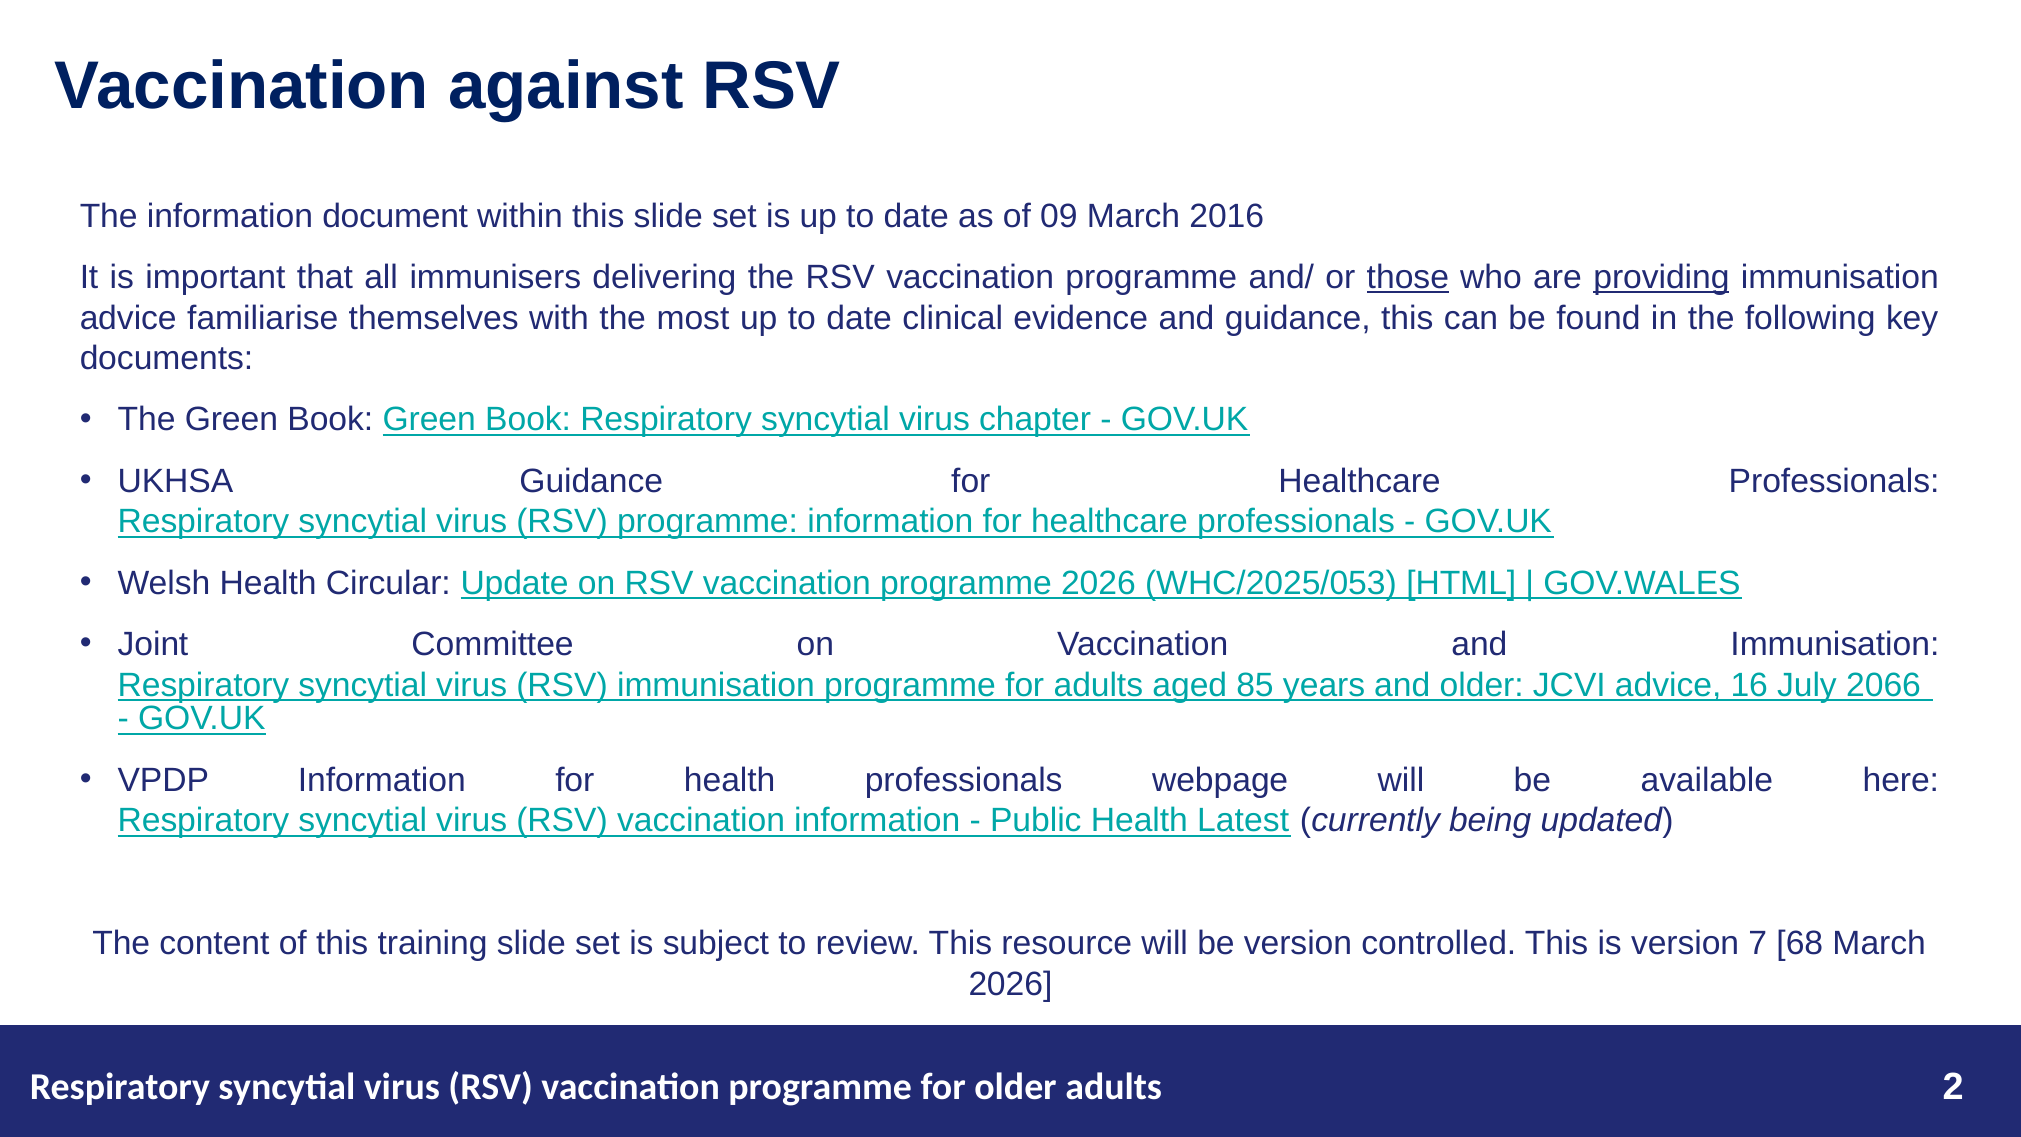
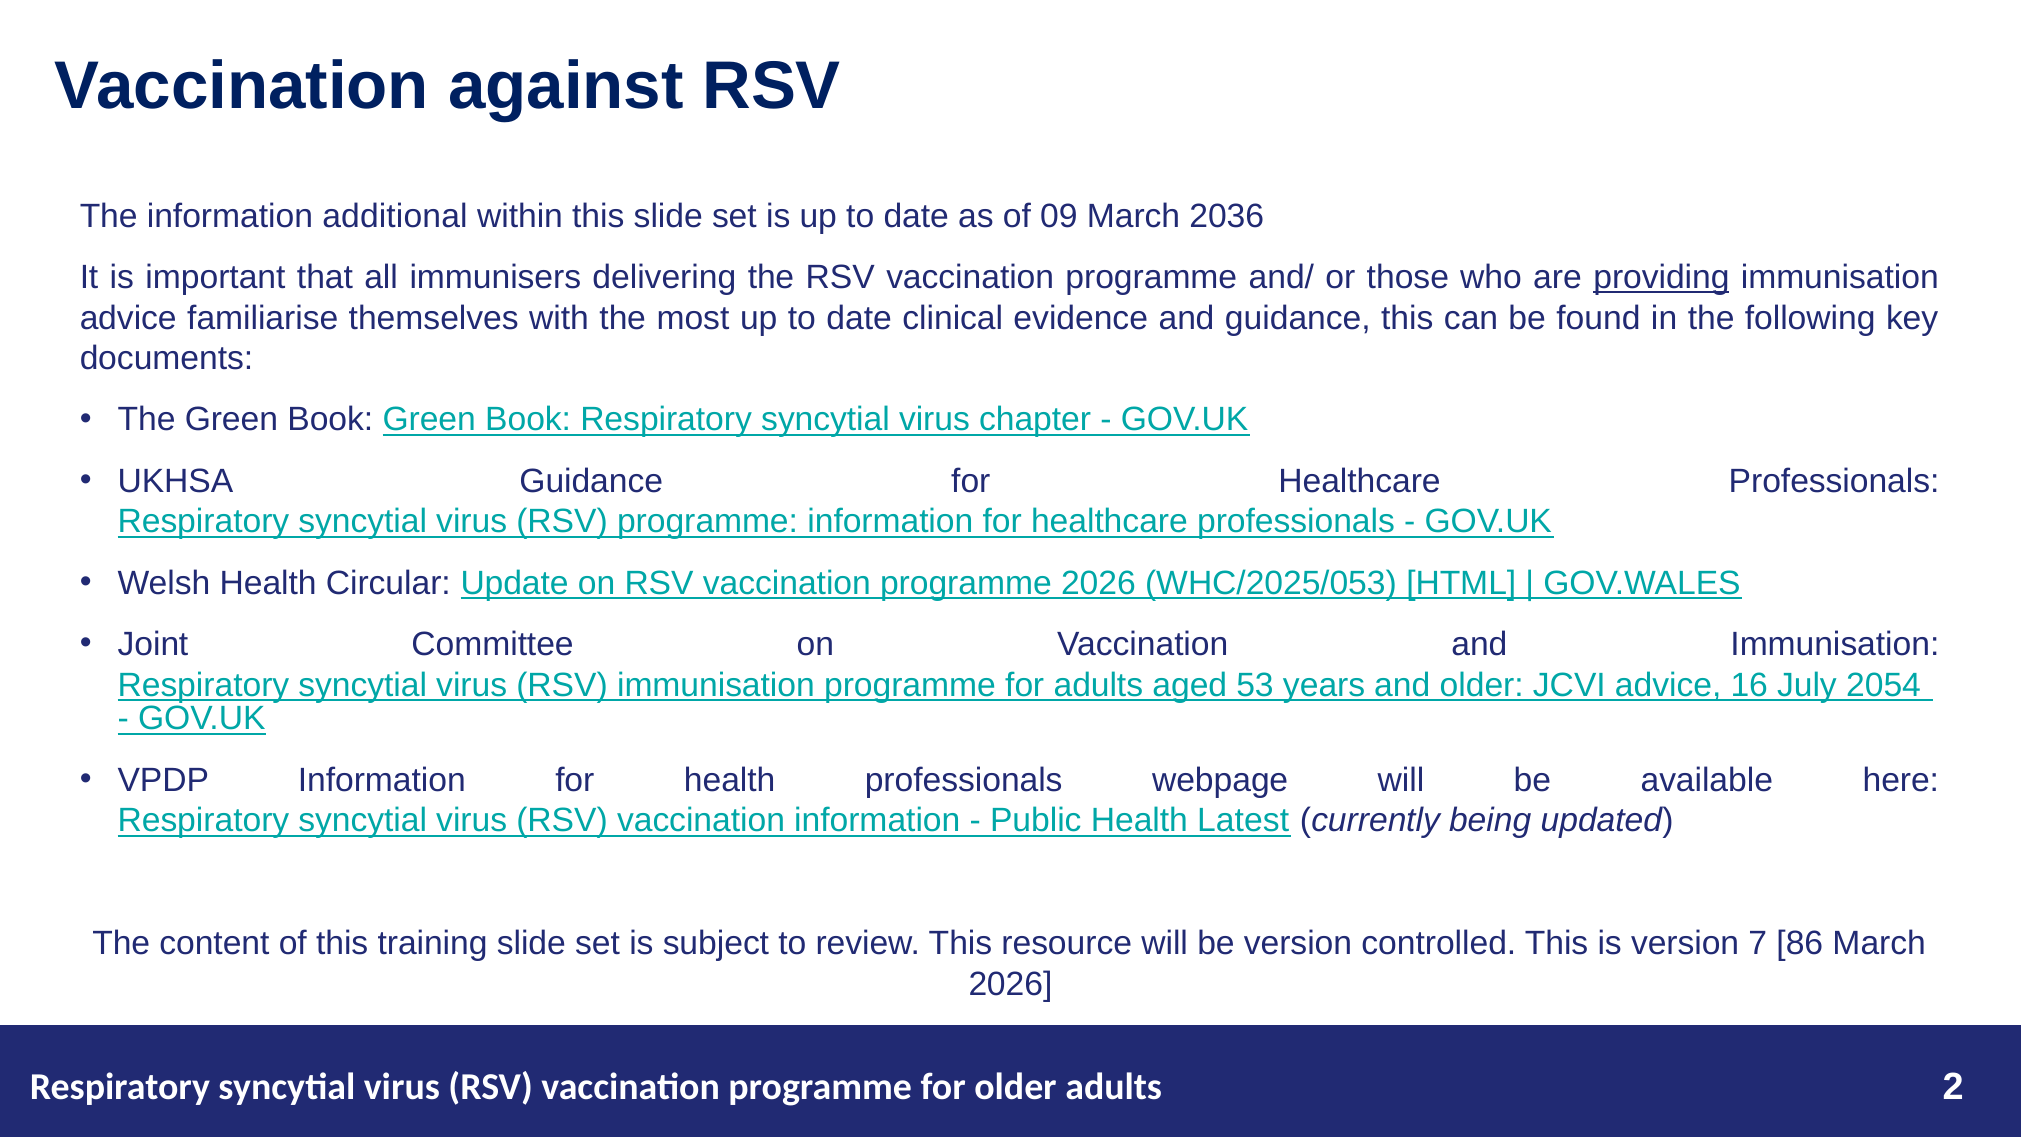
document: document -> additional
2016: 2016 -> 2036
those underline: present -> none
85: 85 -> 53
2066: 2066 -> 2054
68: 68 -> 86
